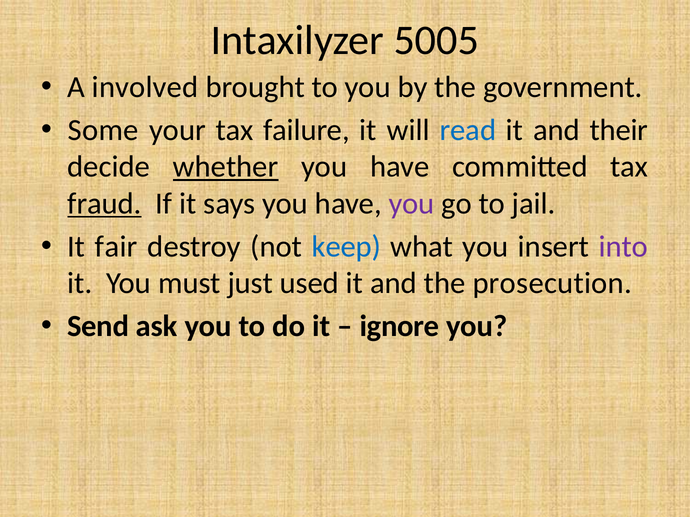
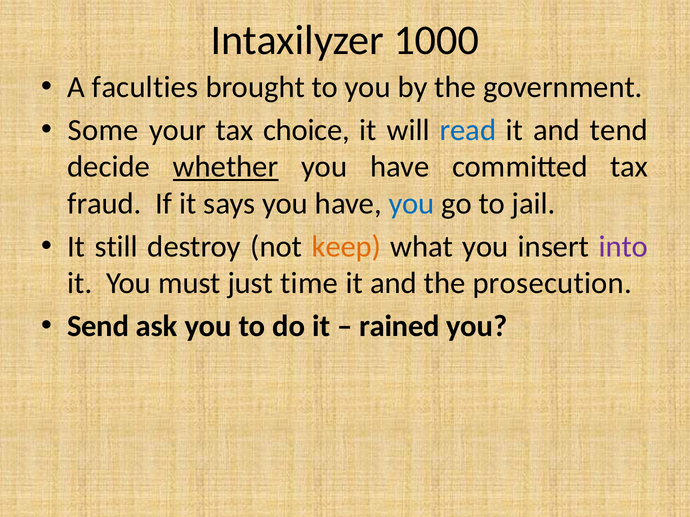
5005: 5005 -> 1000
involved: involved -> faculties
failure: failure -> choice
their: their -> tend
fraud underline: present -> none
you at (412, 204) colour: purple -> blue
fair: fair -> still
keep colour: blue -> orange
used: used -> time
ignore: ignore -> rained
